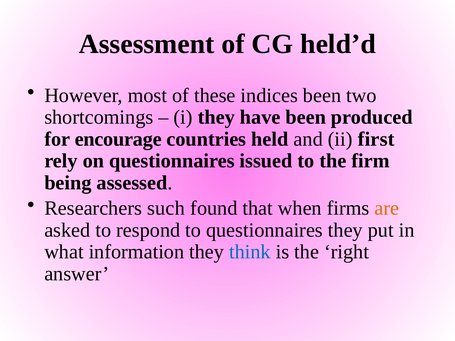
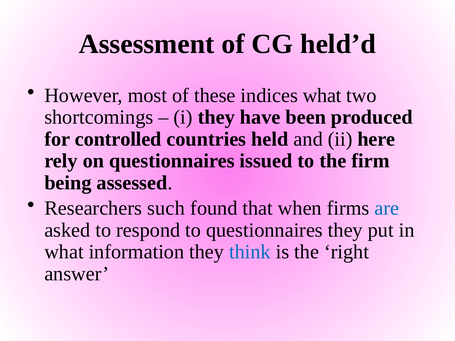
indices been: been -> what
encourage: encourage -> controlled
first: first -> here
are colour: orange -> blue
